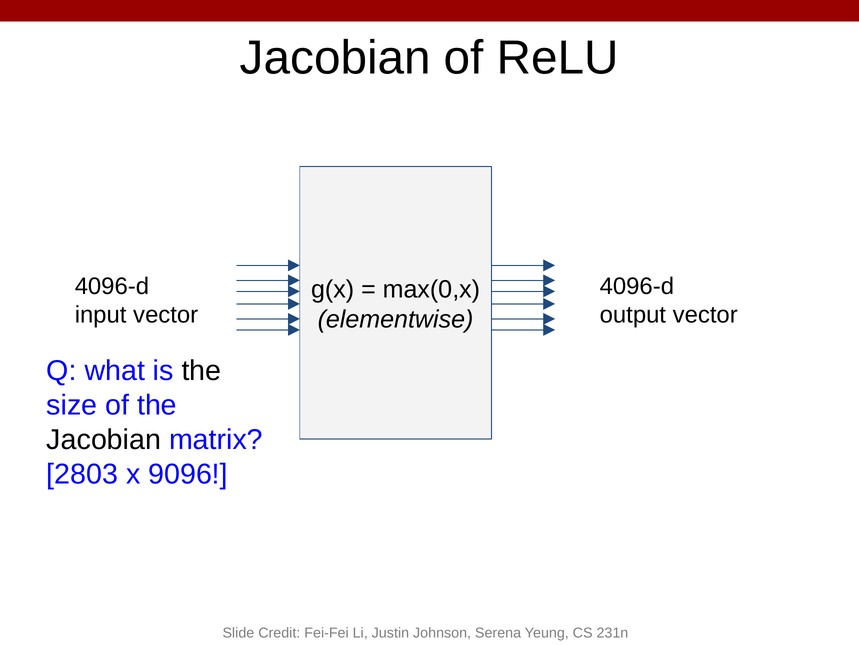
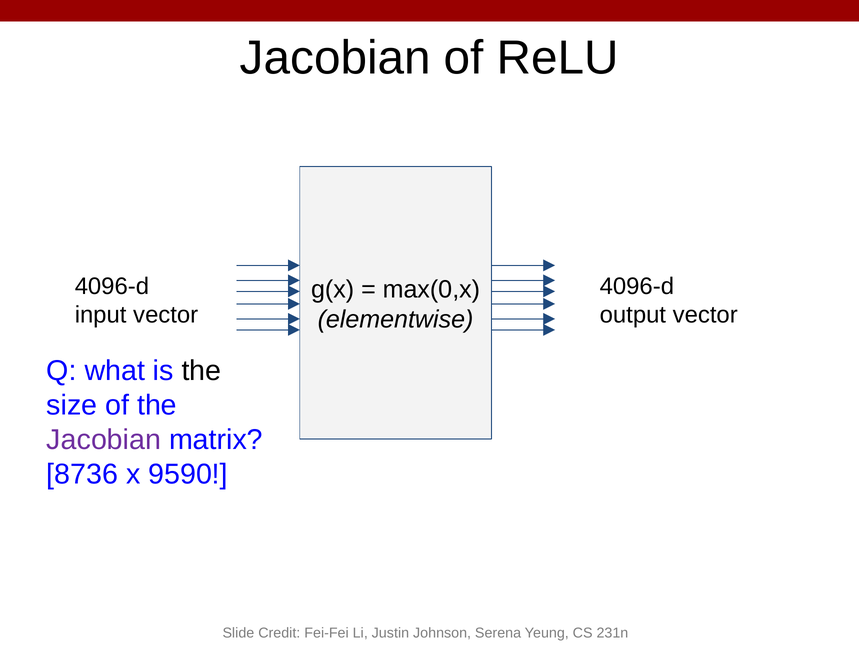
Jacobian at (104, 439) colour: black -> purple
2803: 2803 -> 8736
9096: 9096 -> 9590
